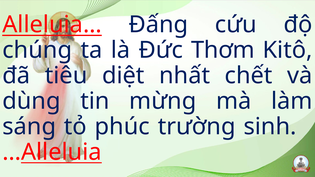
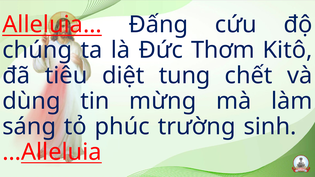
nhất: nhất -> tung
